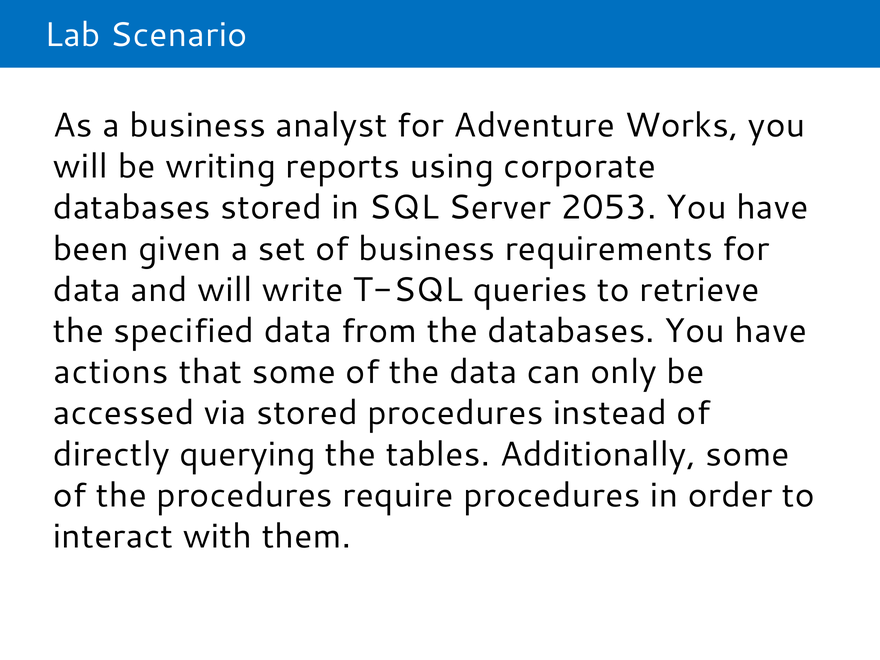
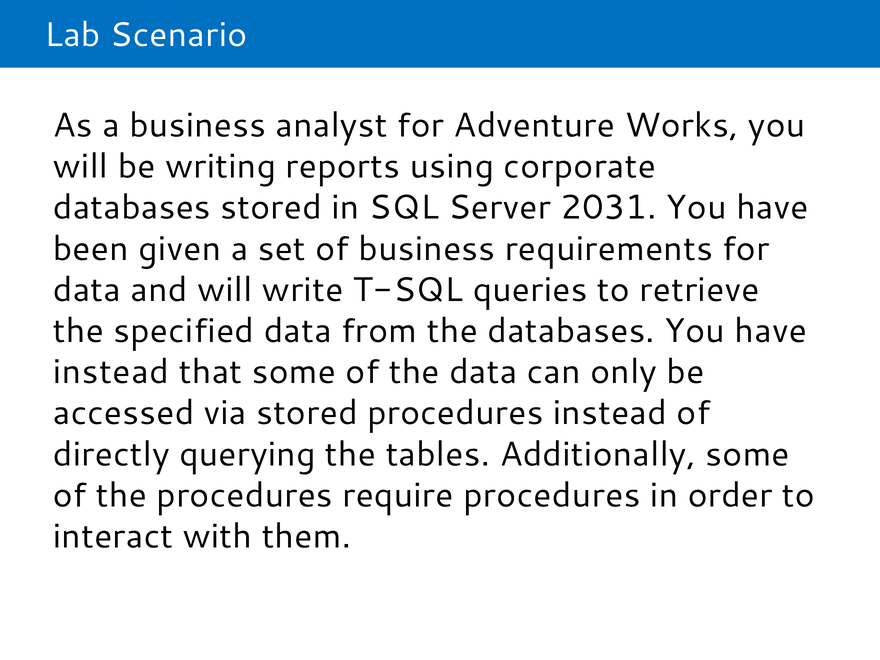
2053: 2053 -> 2031
actions at (111, 372): actions -> instead
